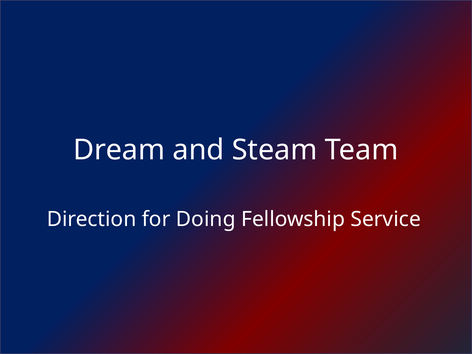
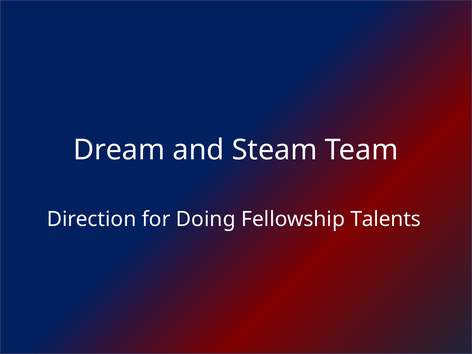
Service: Service -> Talents
